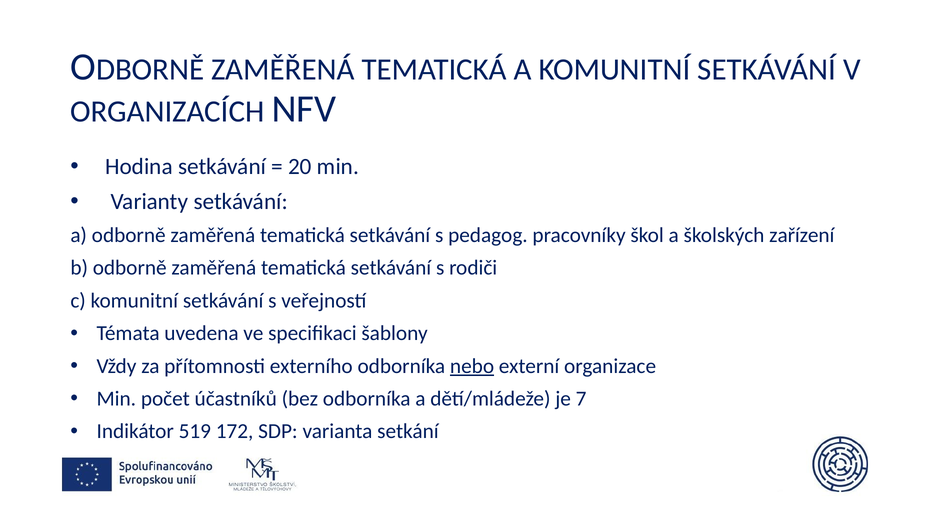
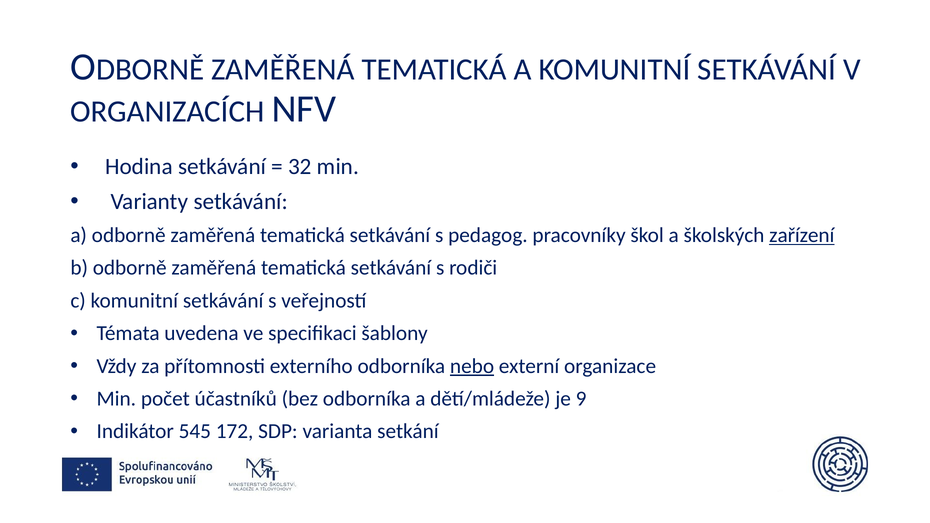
20: 20 -> 32
zařízení underline: none -> present
7: 7 -> 9
519: 519 -> 545
